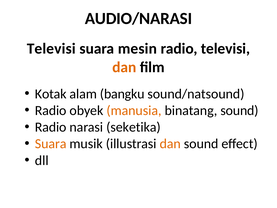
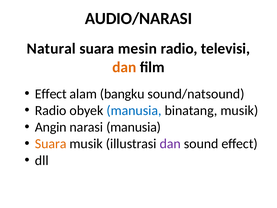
Televisi at (51, 49): Televisi -> Natural
Kotak at (51, 94): Kotak -> Effect
manusia at (134, 110) colour: orange -> blue
binatang sound: sound -> musik
Radio at (51, 127): Radio -> Angin
narasi seketika: seketika -> manusia
dan at (170, 144) colour: orange -> purple
